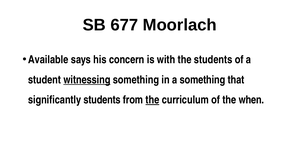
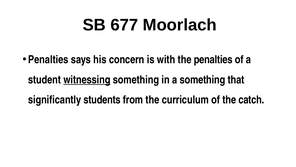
Available at (48, 60): Available -> Penalties
the students: students -> penalties
the at (152, 99) underline: present -> none
when: when -> catch
